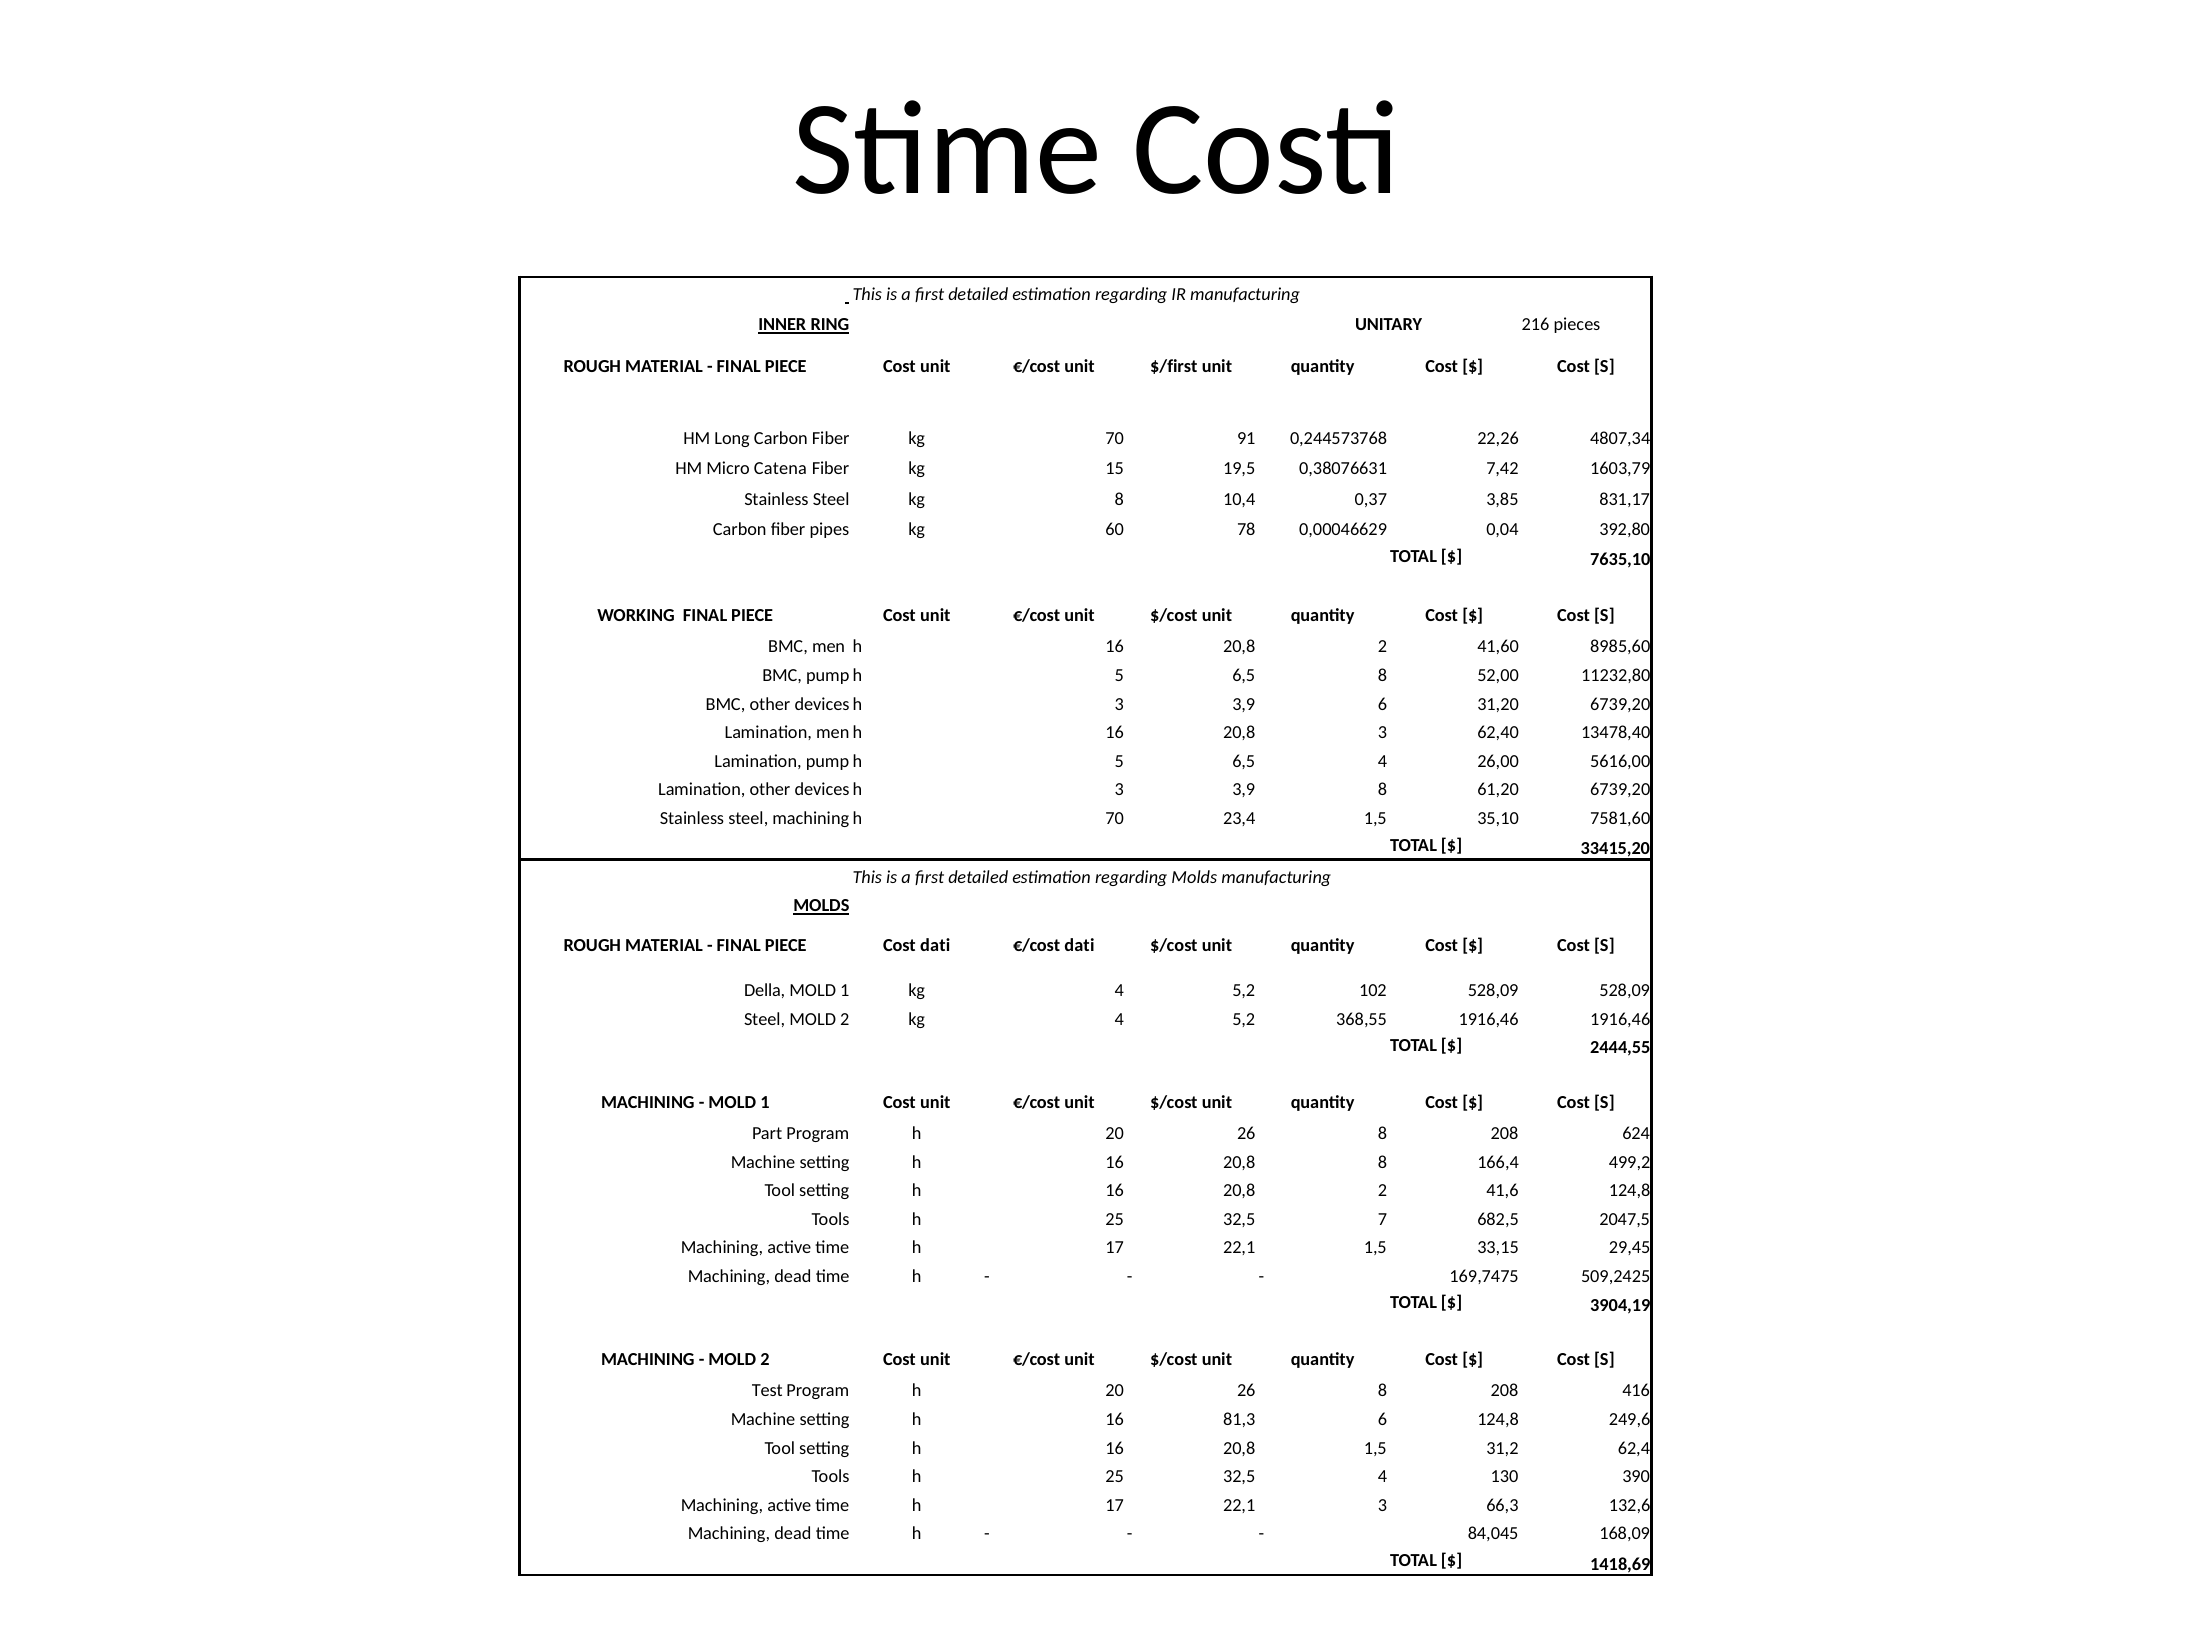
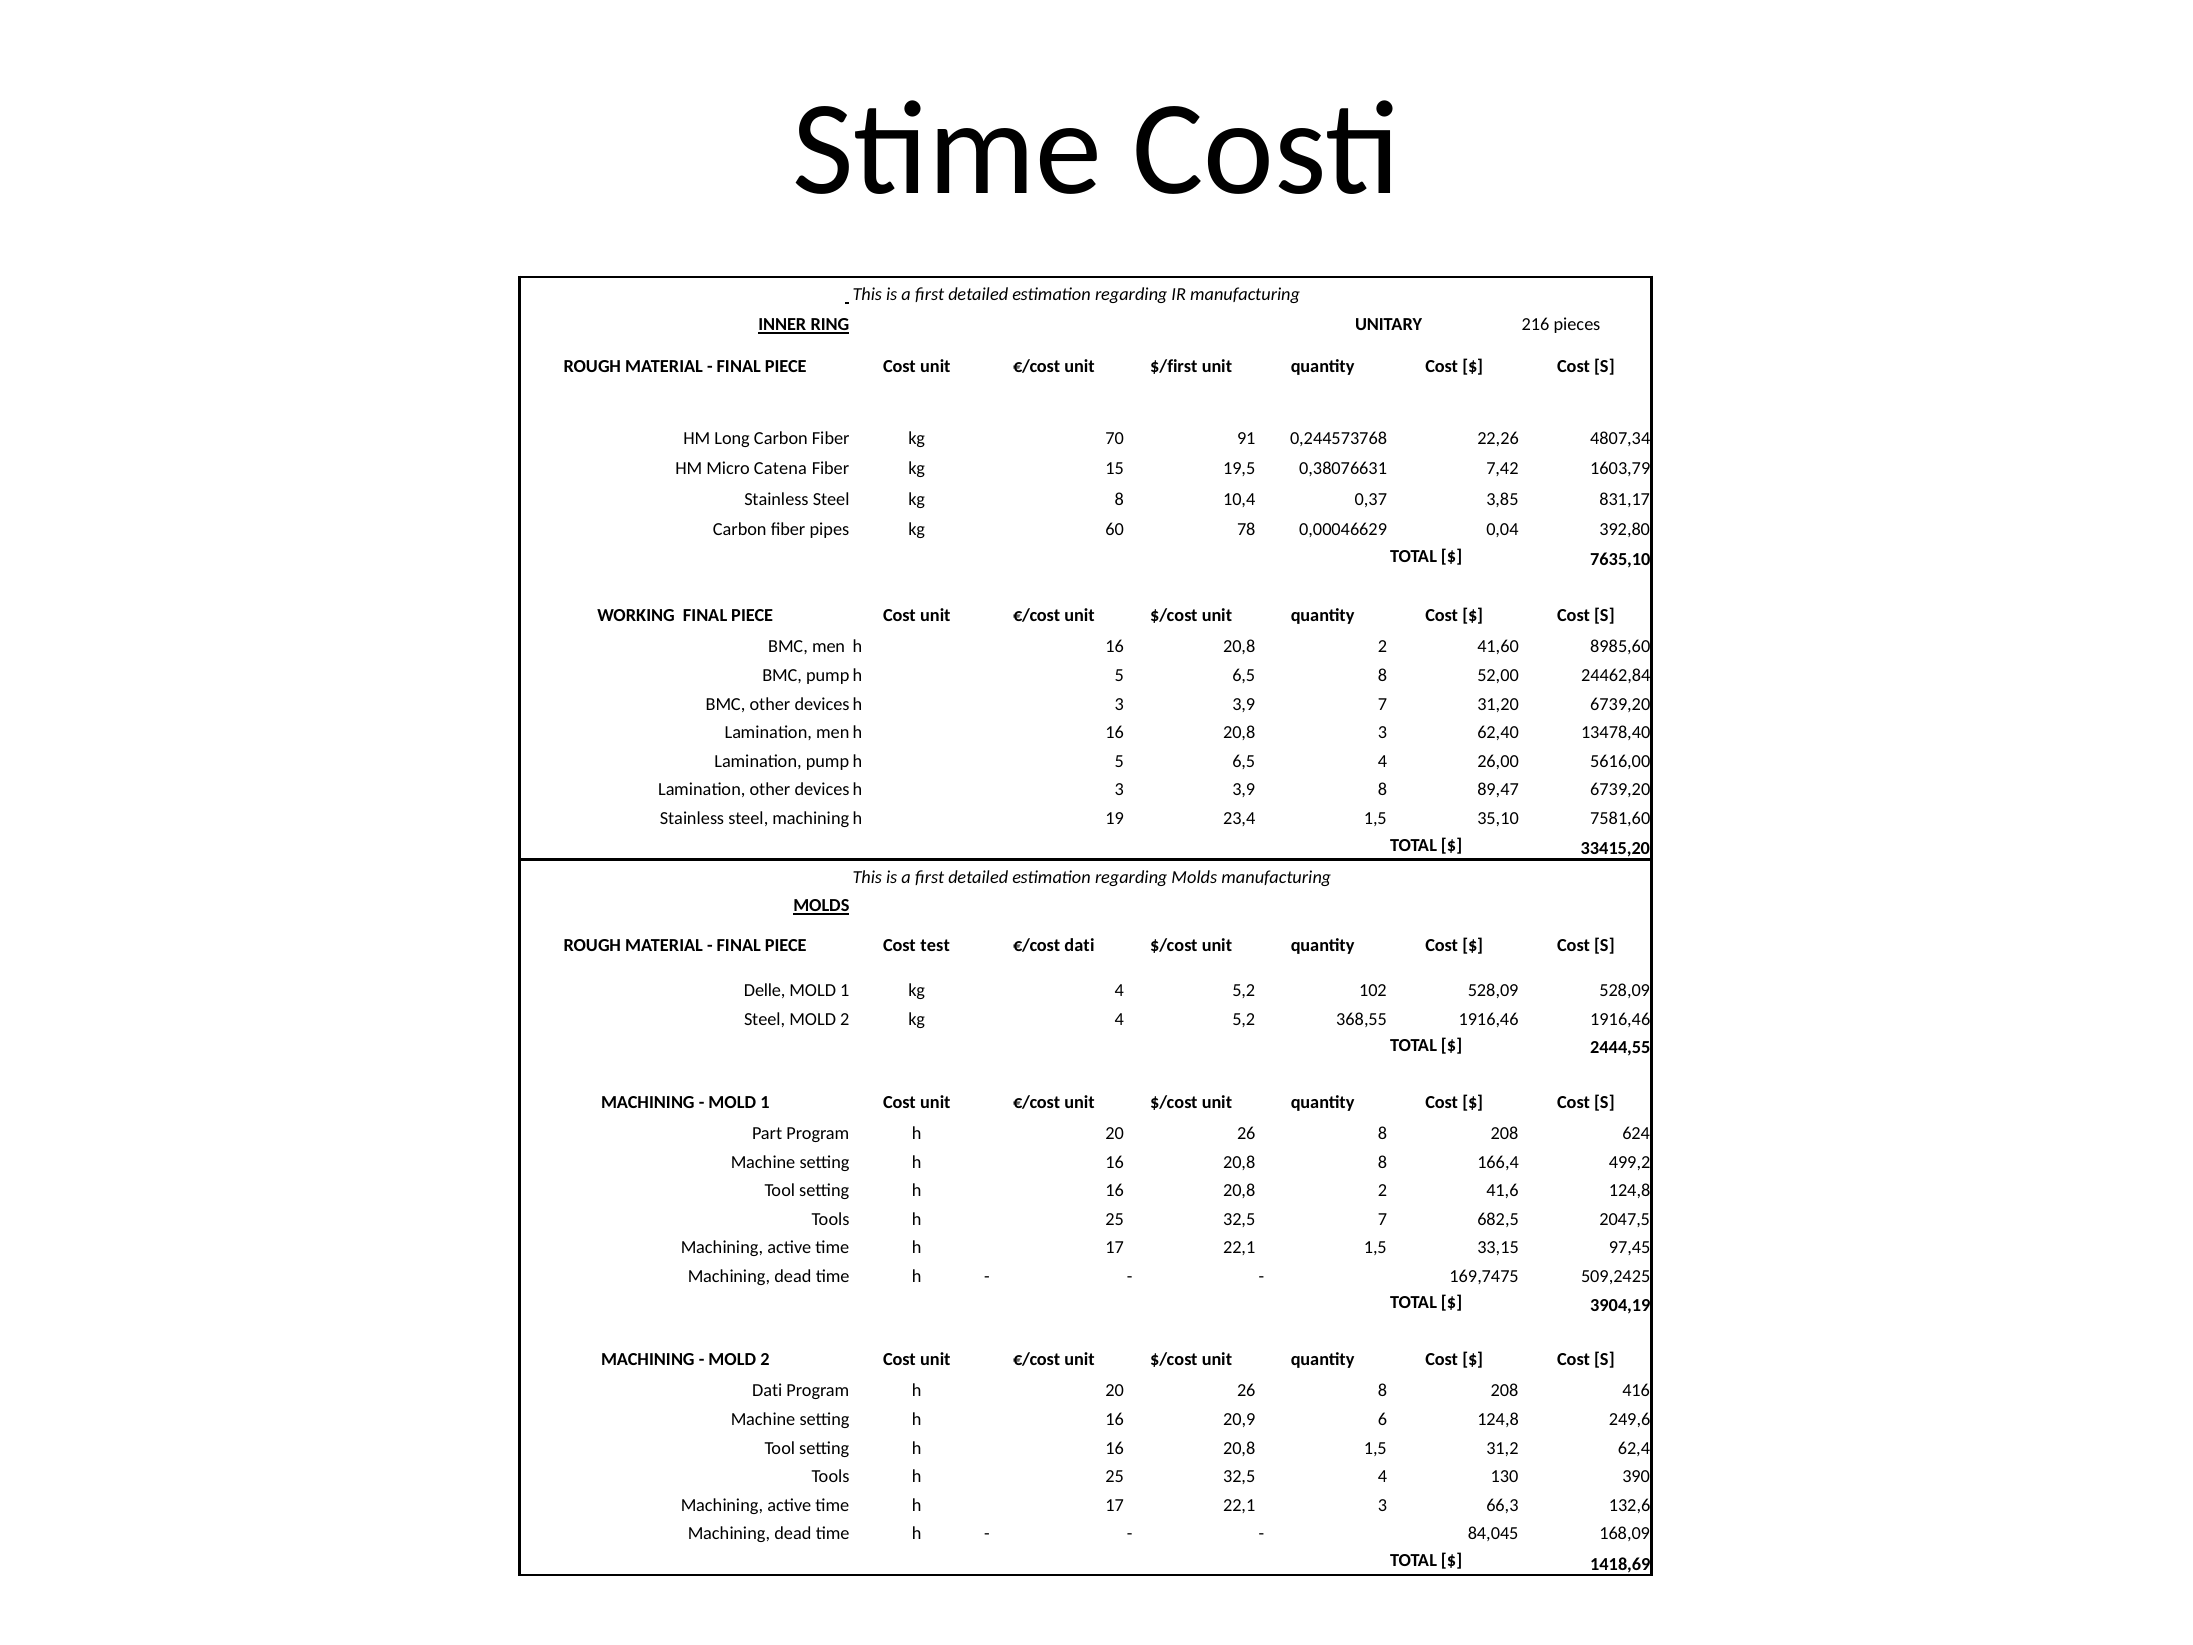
11232,80: 11232,80 -> 24462,84
3,9 6: 6 -> 7
61,20: 61,20 -> 89,47
70 at (1115, 818): 70 -> 19
Cost dati: dati -> test
Della: Della -> Delle
29,45: 29,45 -> 97,45
Test at (767, 1391): Test -> Dati
81,3: 81,3 -> 20,9
